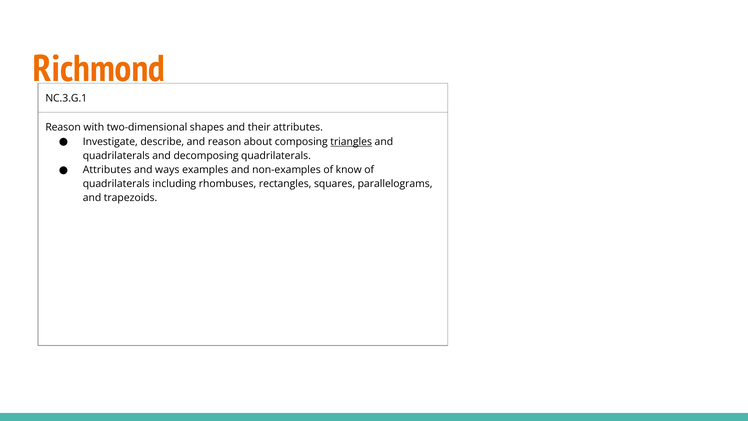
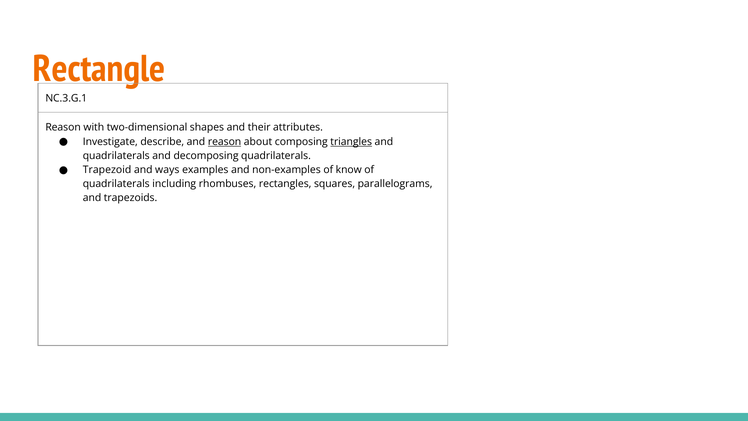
Richmond: Richmond -> Rectangle
reason at (225, 142) underline: none -> present
Attributes at (107, 170): Attributes -> Trapezoid
